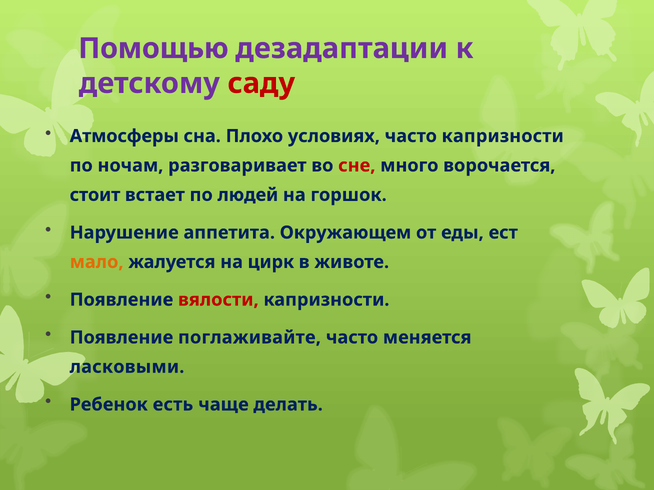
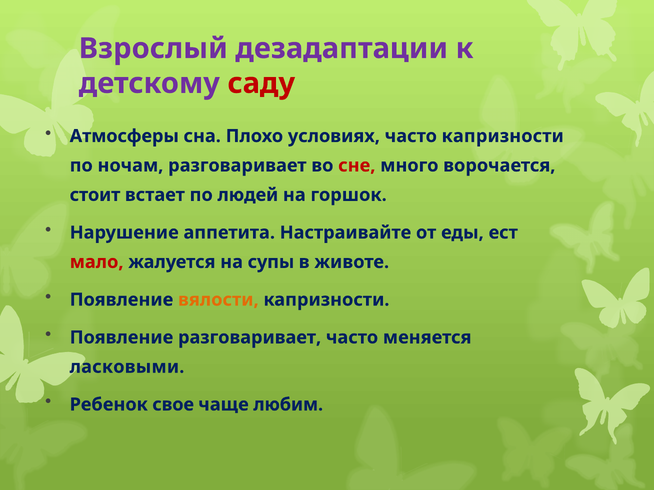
Помощью: Помощью -> Взрослый
Окружающем: Окружающем -> Настраивайте
мало colour: orange -> red
цирк: цирк -> супы
вялости colour: red -> orange
Появление поглаживайте: поглаживайте -> разговаривает
есть: есть -> свое
делать: делать -> любим
